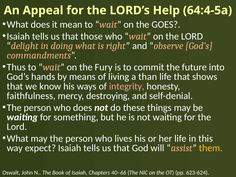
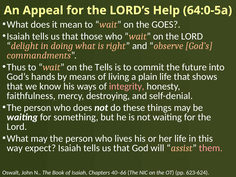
64:4-5a: 64:4-5a -> 64:0-5a
the Fury: Fury -> Tells
than: than -> plain
them colour: yellow -> pink
